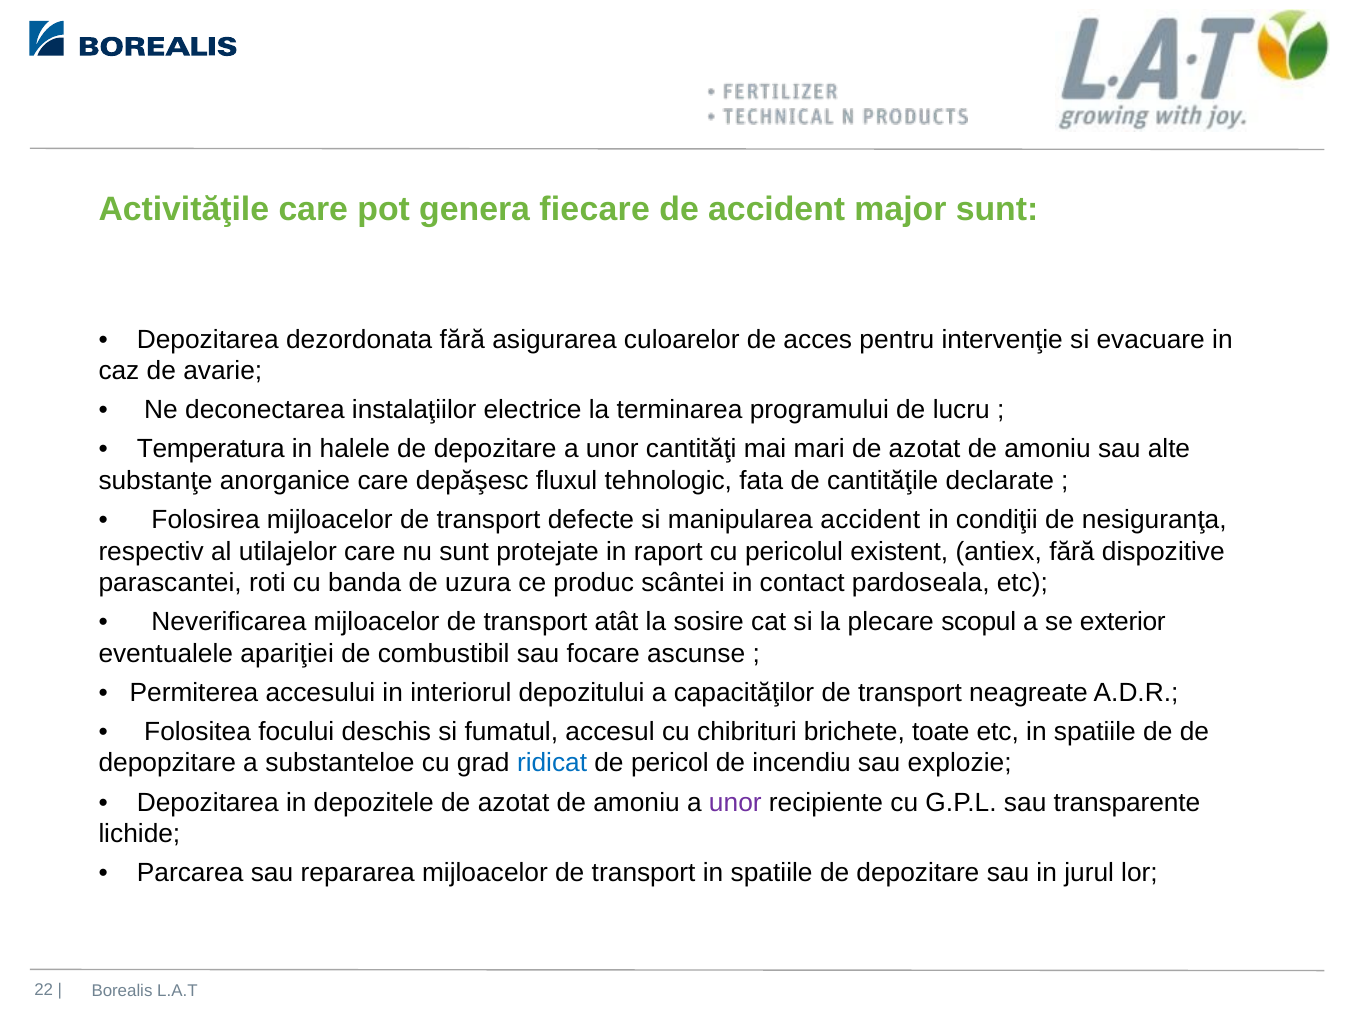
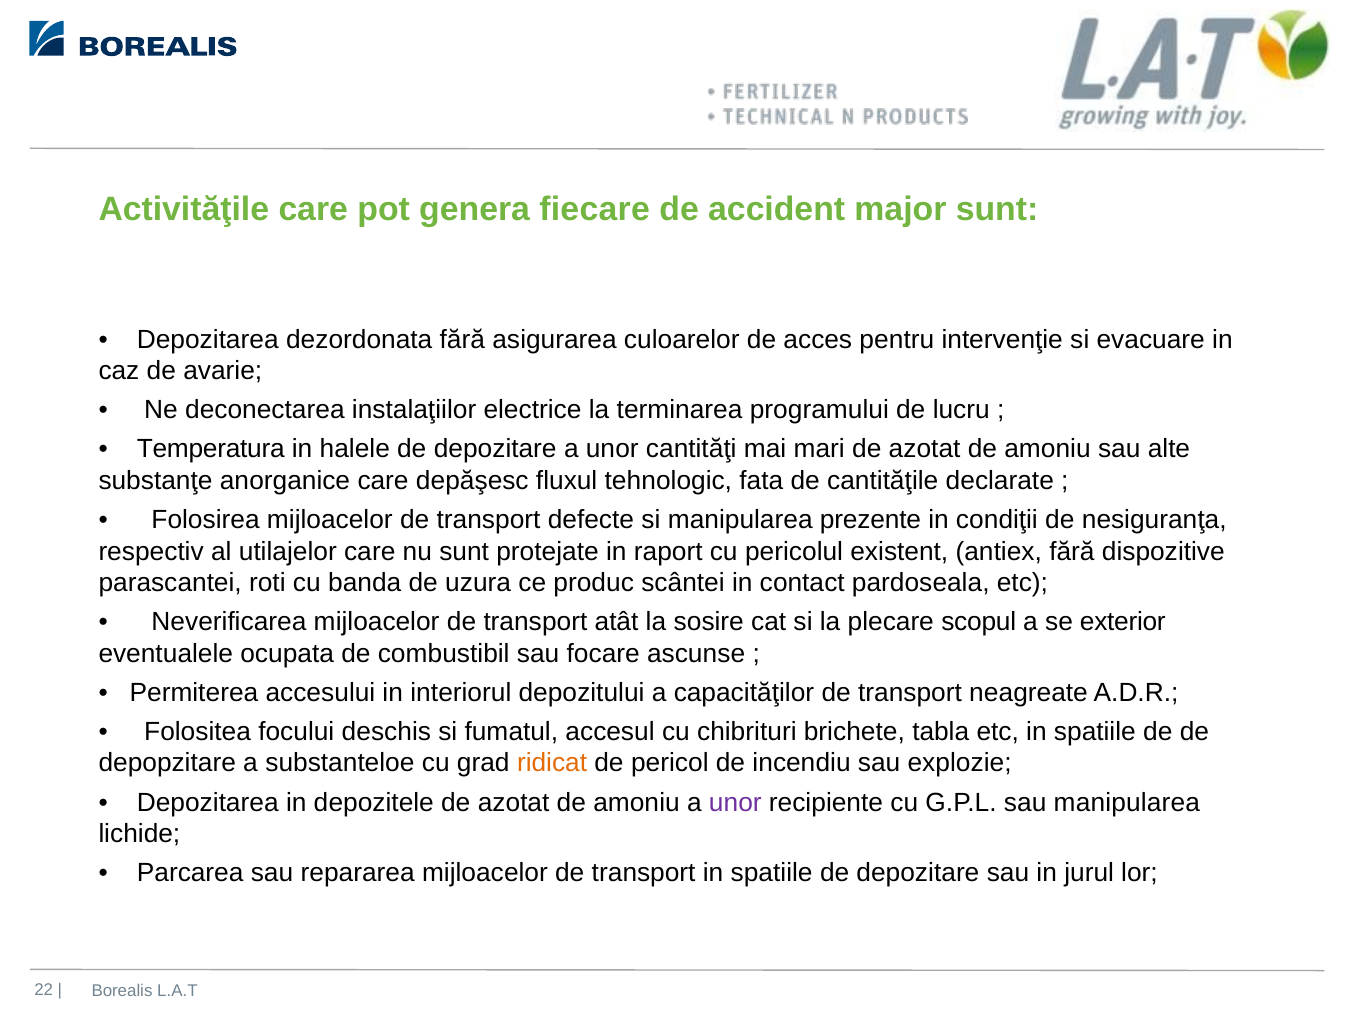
manipularea accident: accident -> prezente
apariţiei: apariţiei -> ocupata
toate: toate -> tabla
ridicat colour: blue -> orange
sau transparente: transparente -> manipularea
